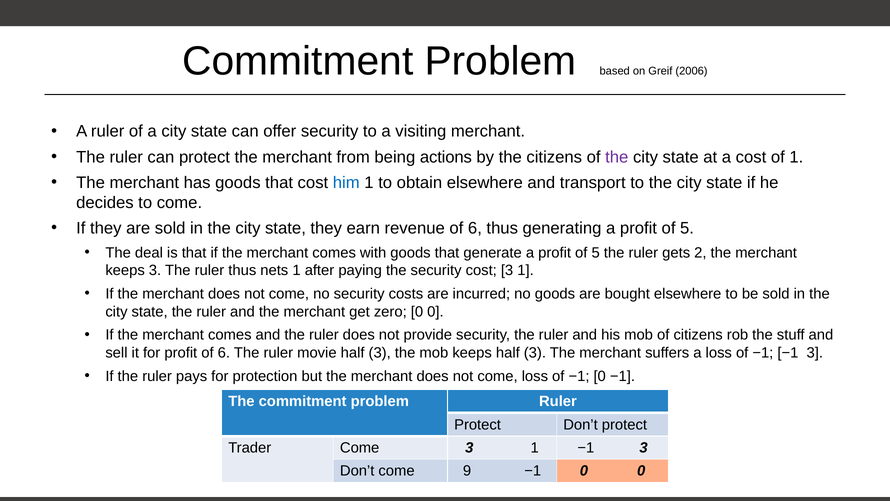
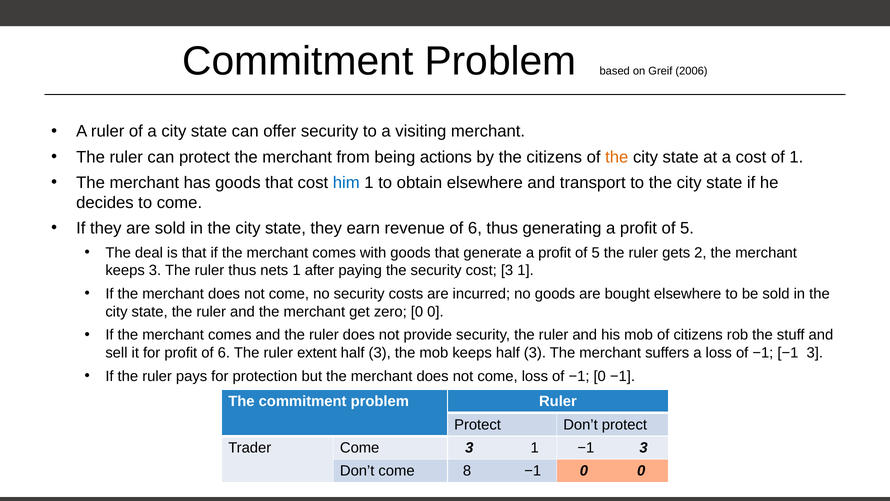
the at (617, 157) colour: purple -> orange
movie: movie -> extent
9: 9 -> 8
